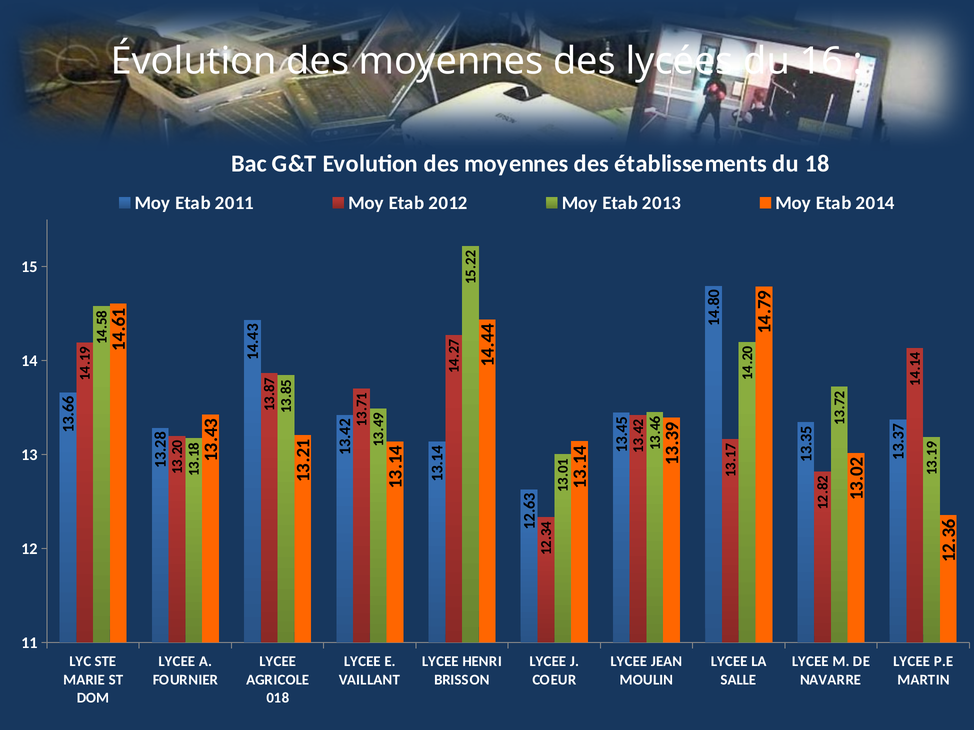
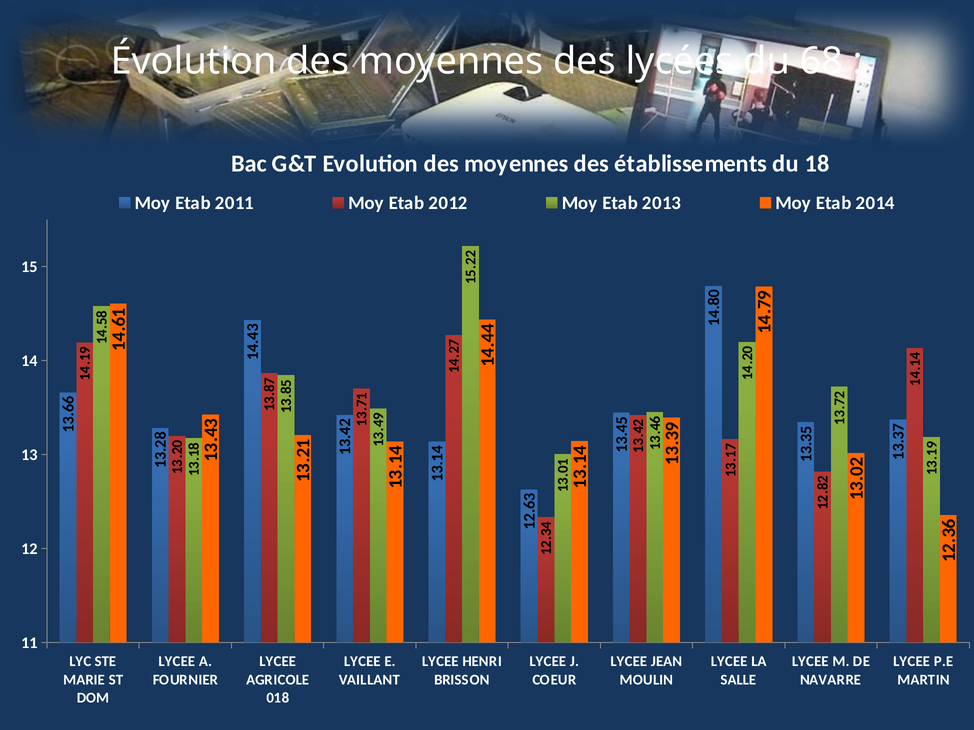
16: 16 -> 68
